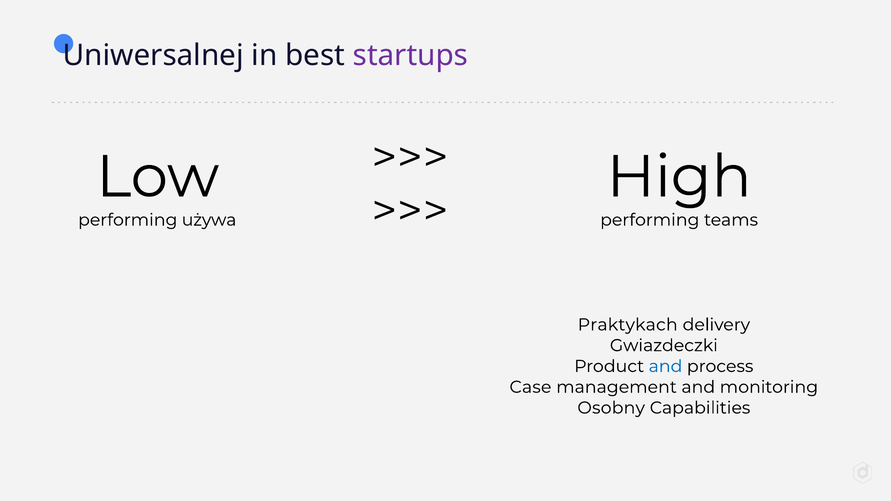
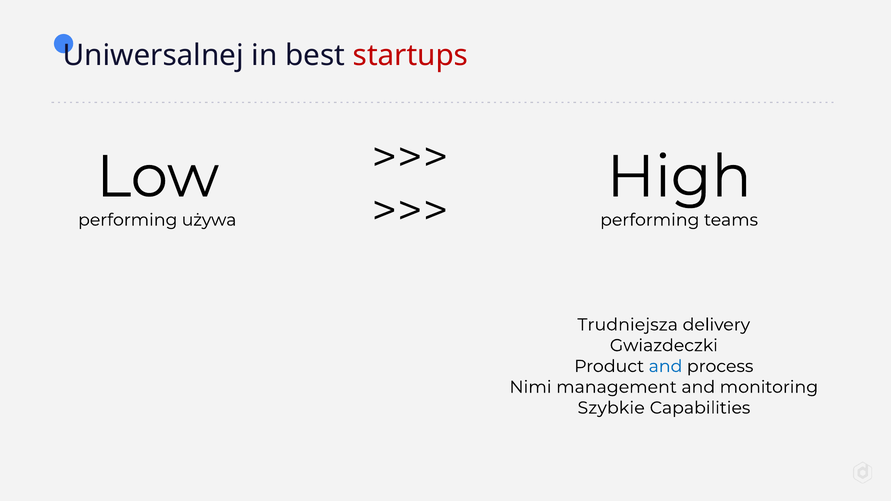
startups colour: purple -> red
Praktykach: Praktykach -> Trudniejsza
Case: Case -> Nimi
Osobny: Osobny -> Szybkie
